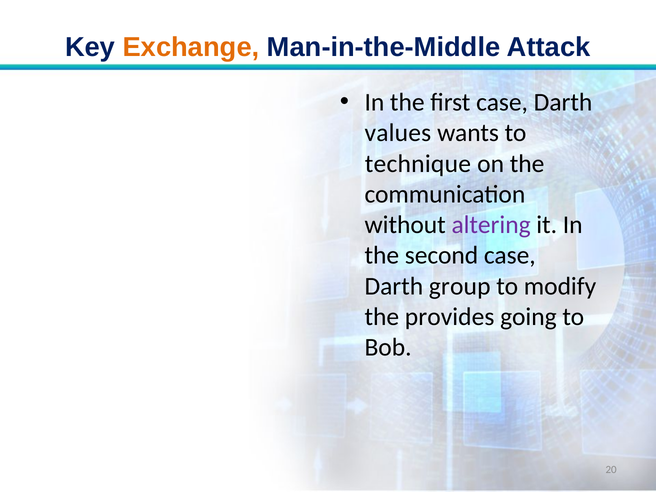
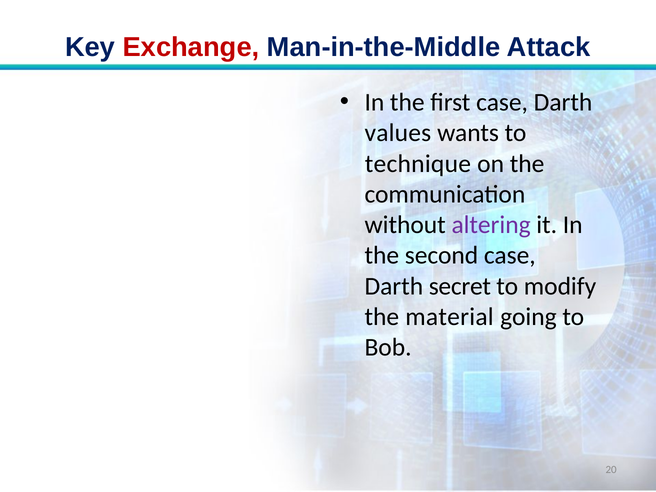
Exchange colour: orange -> red
group: group -> secret
provides: provides -> material
